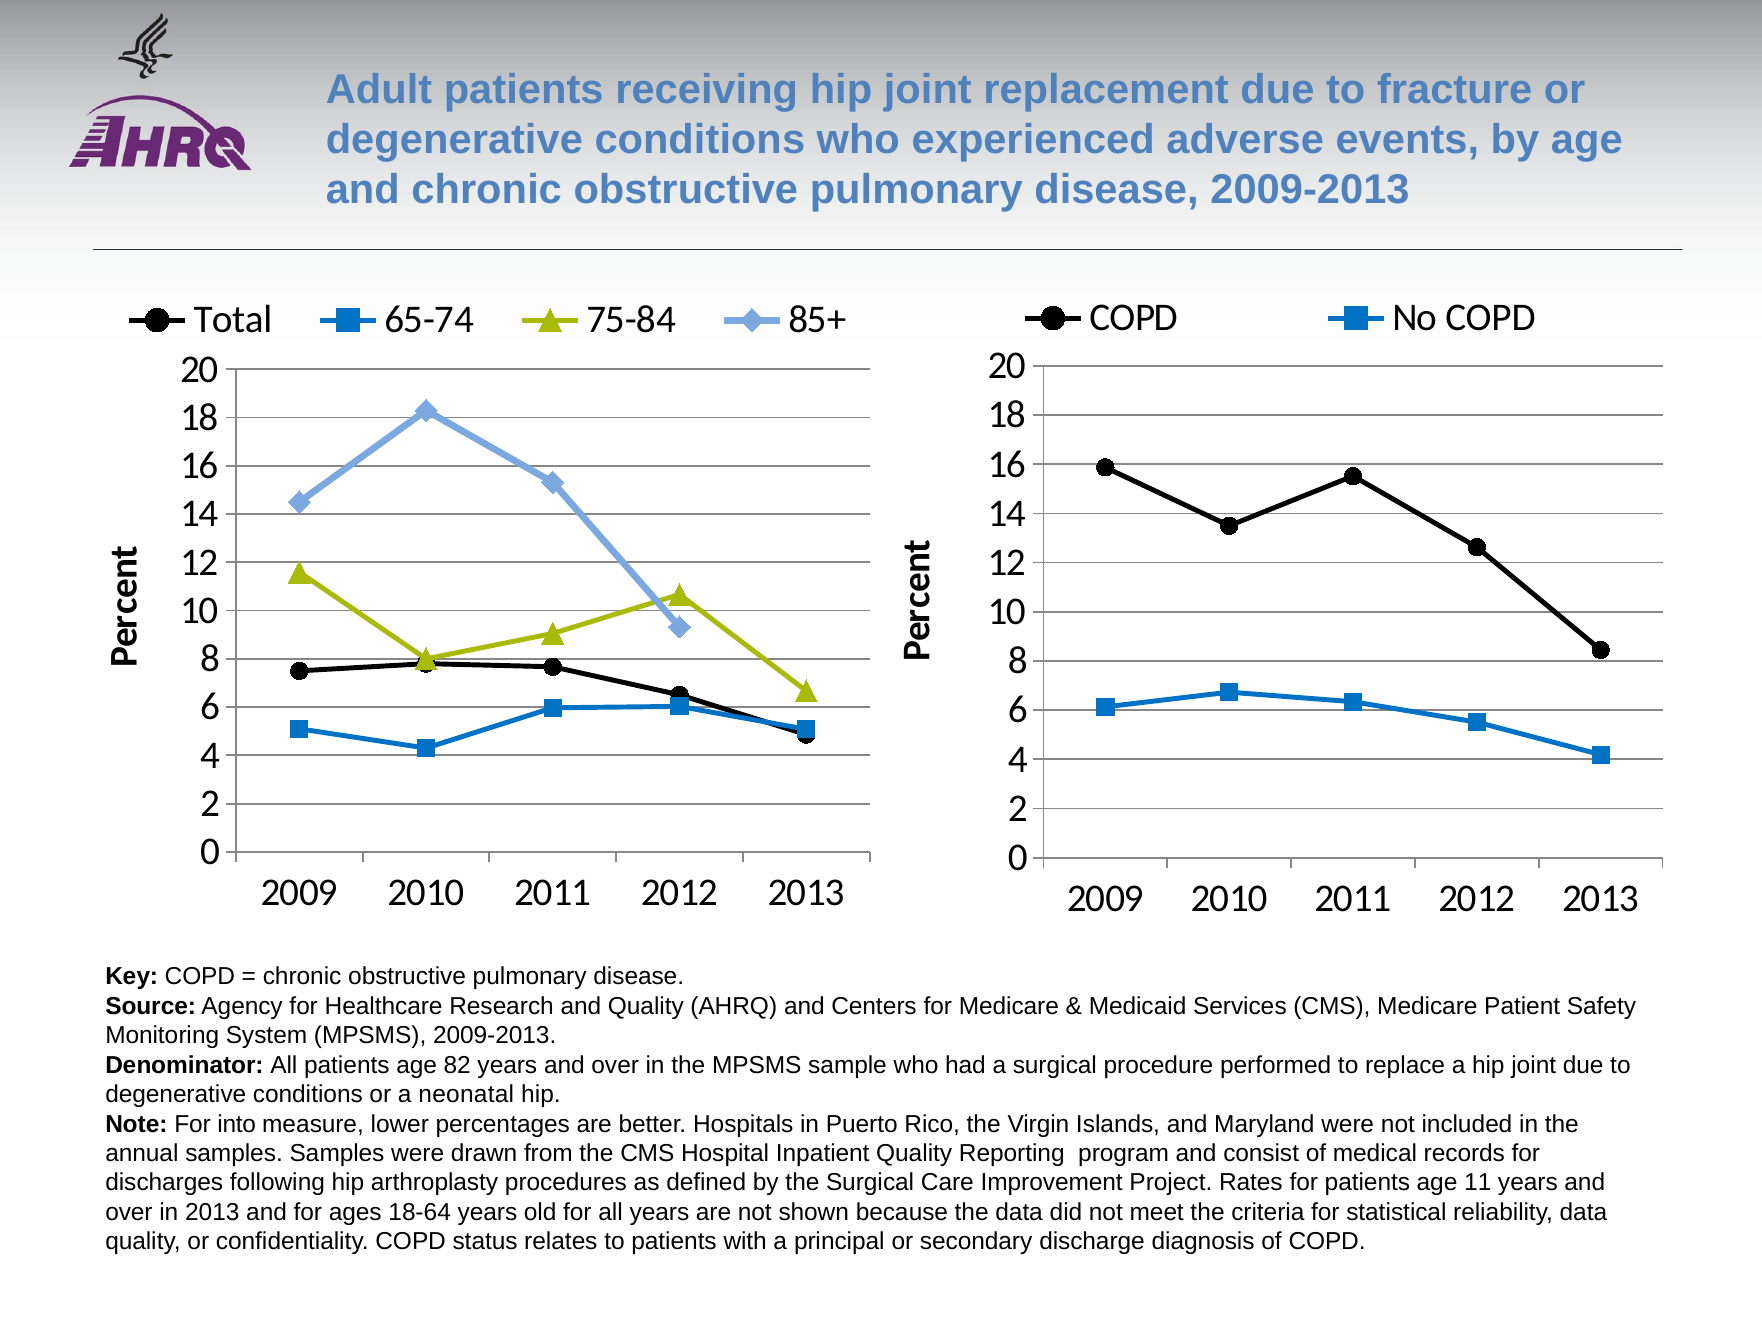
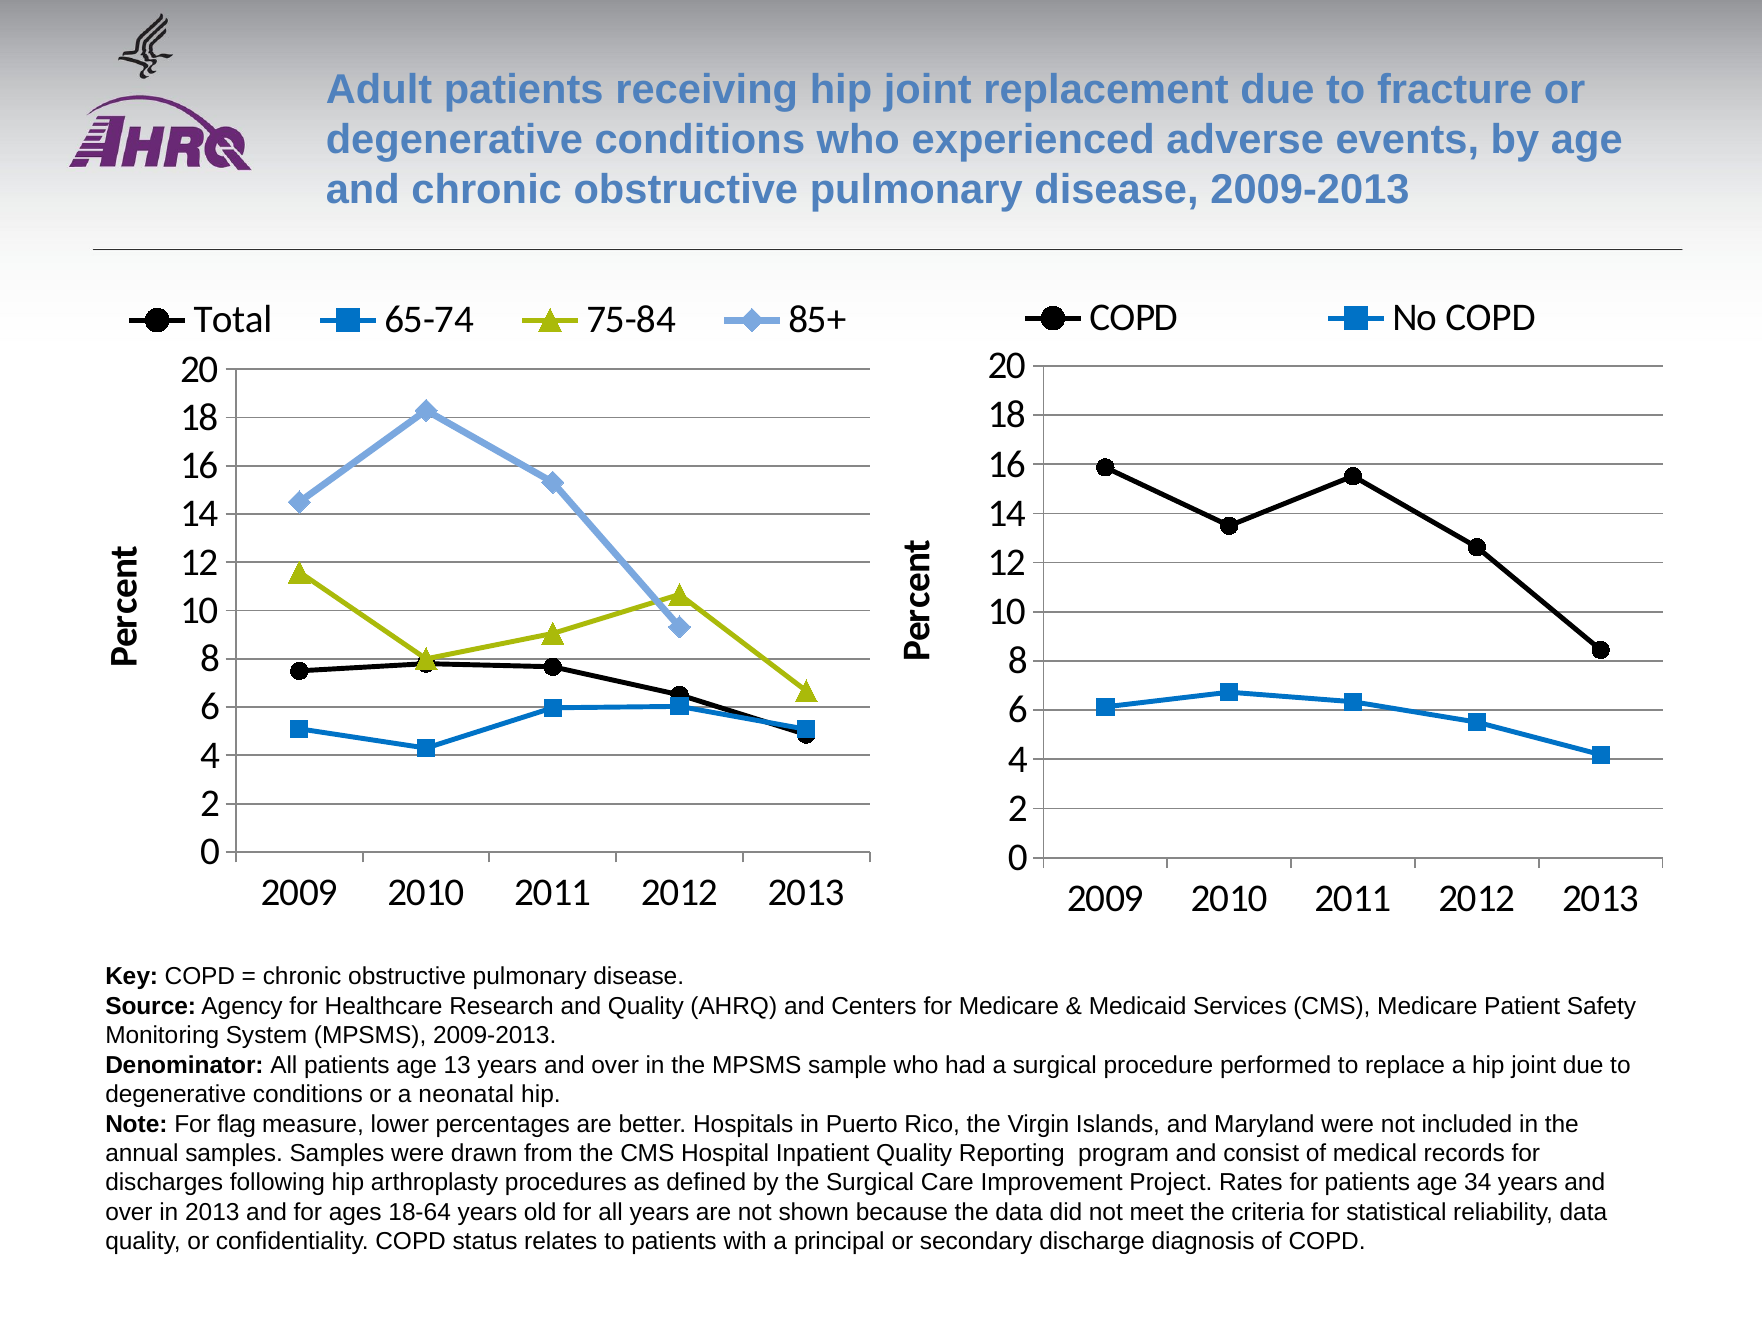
82: 82 -> 13
into: into -> flag
11: 11 -> 34
